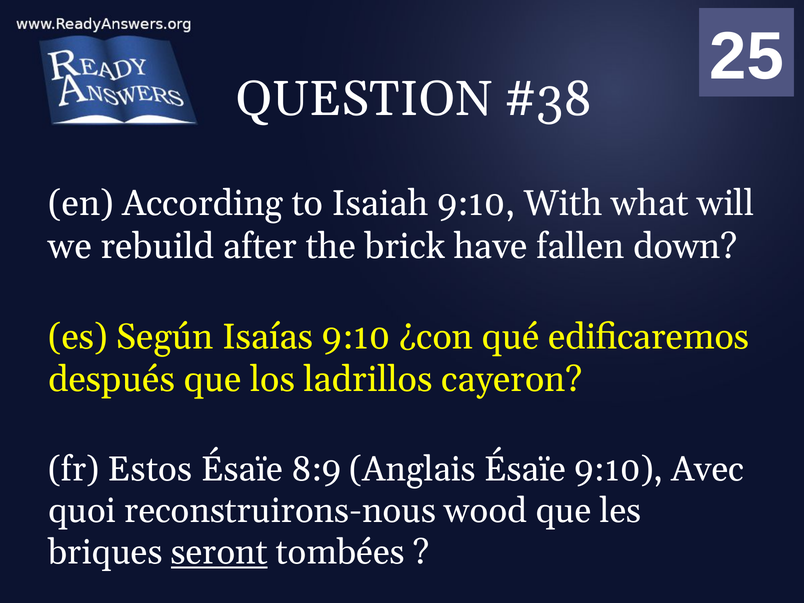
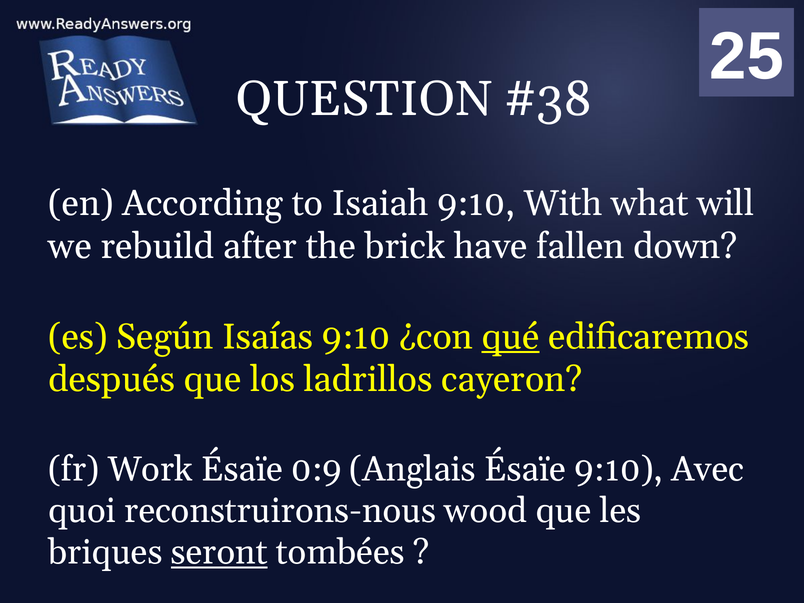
qué underline: none -> present
Estos: Estos -> Work
8:9: 8:9 -> 0:9
